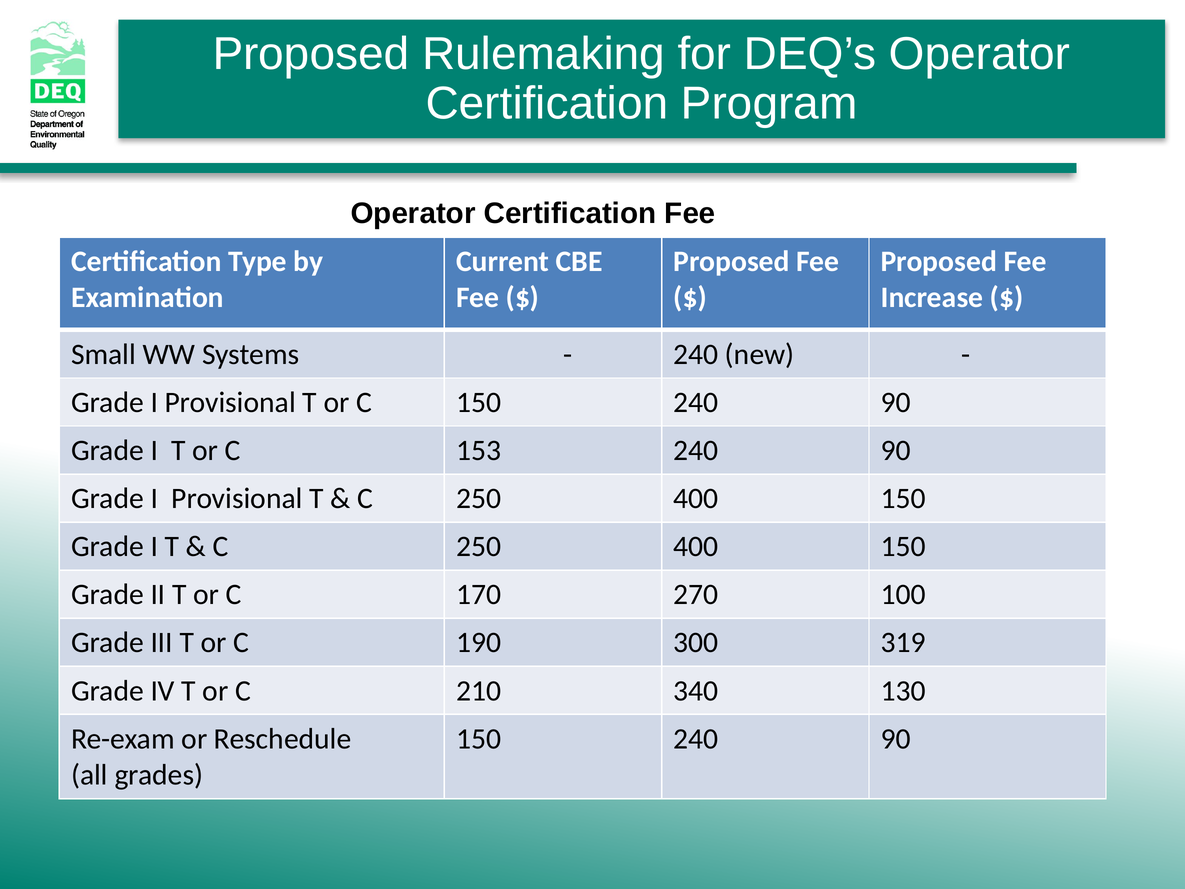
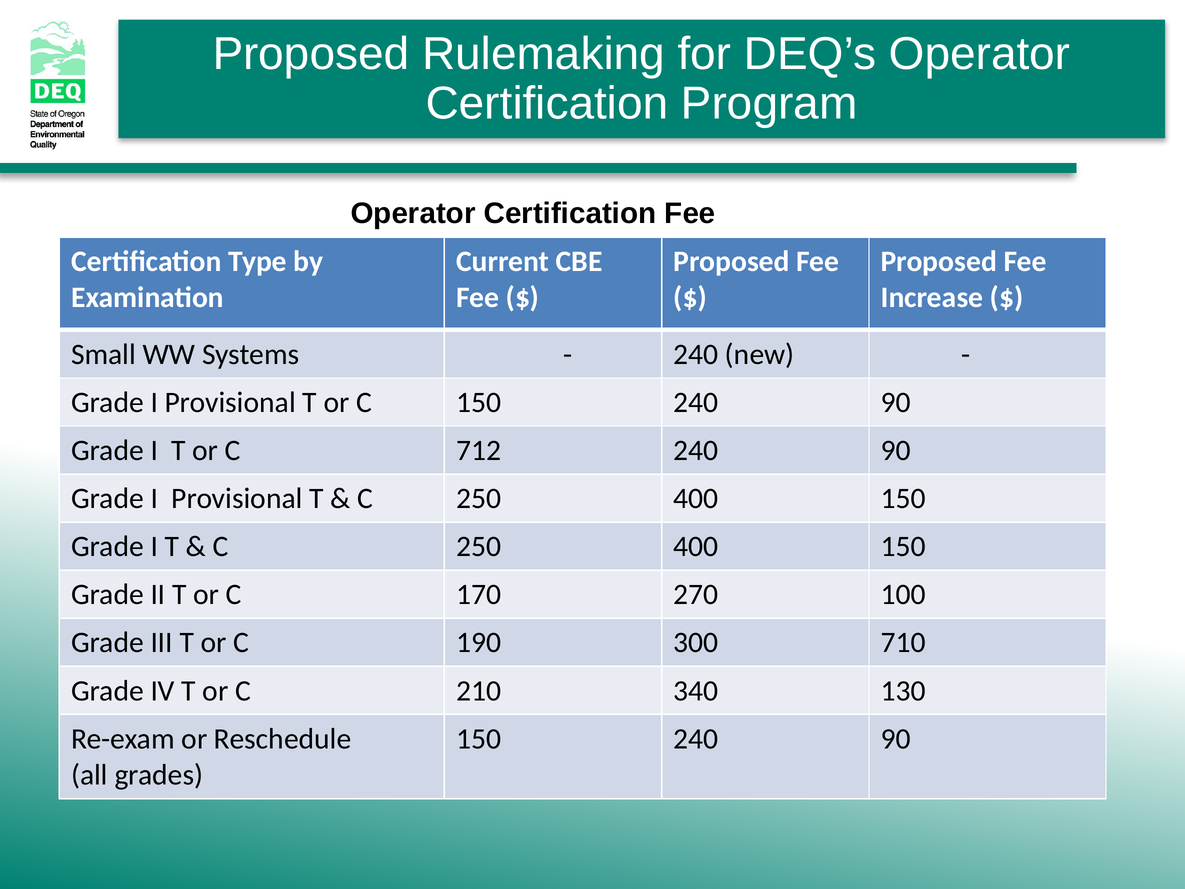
153: 153 -> 712
319: 319 -> 710
